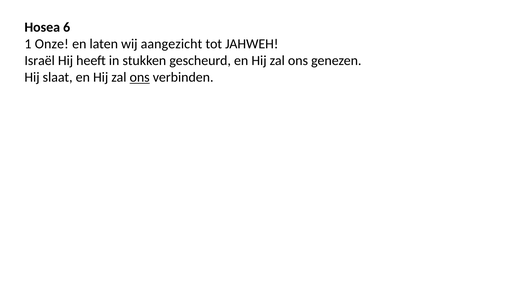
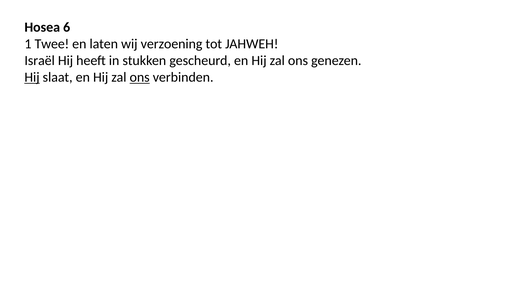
Onze: Onze -> Twee
aangezicht: aangezicht -> verzoening
Hij at (32, 77) underline: none -> present
